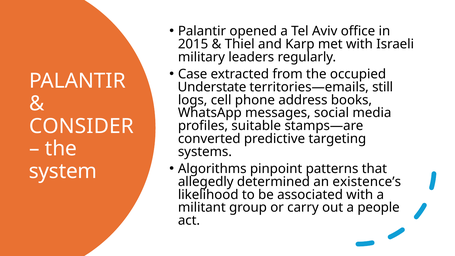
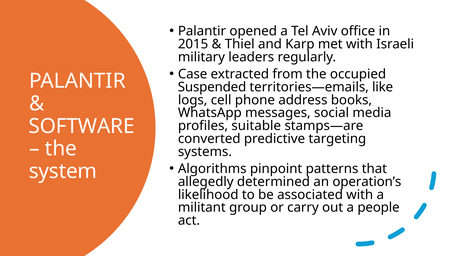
Understate: Understate -> Suspended
still: still -> like
CONSIDER: CONSIDER -> SOFTWARE
existence’s: existence’s -> operation’s
